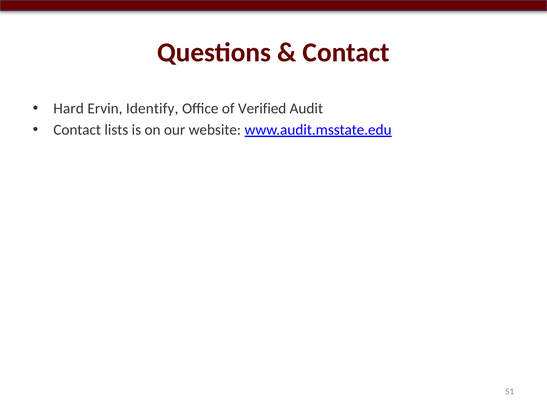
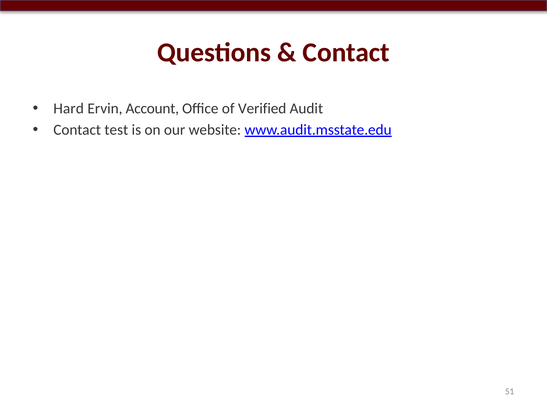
Identify: Identify -> Account
lists: lists -> test
